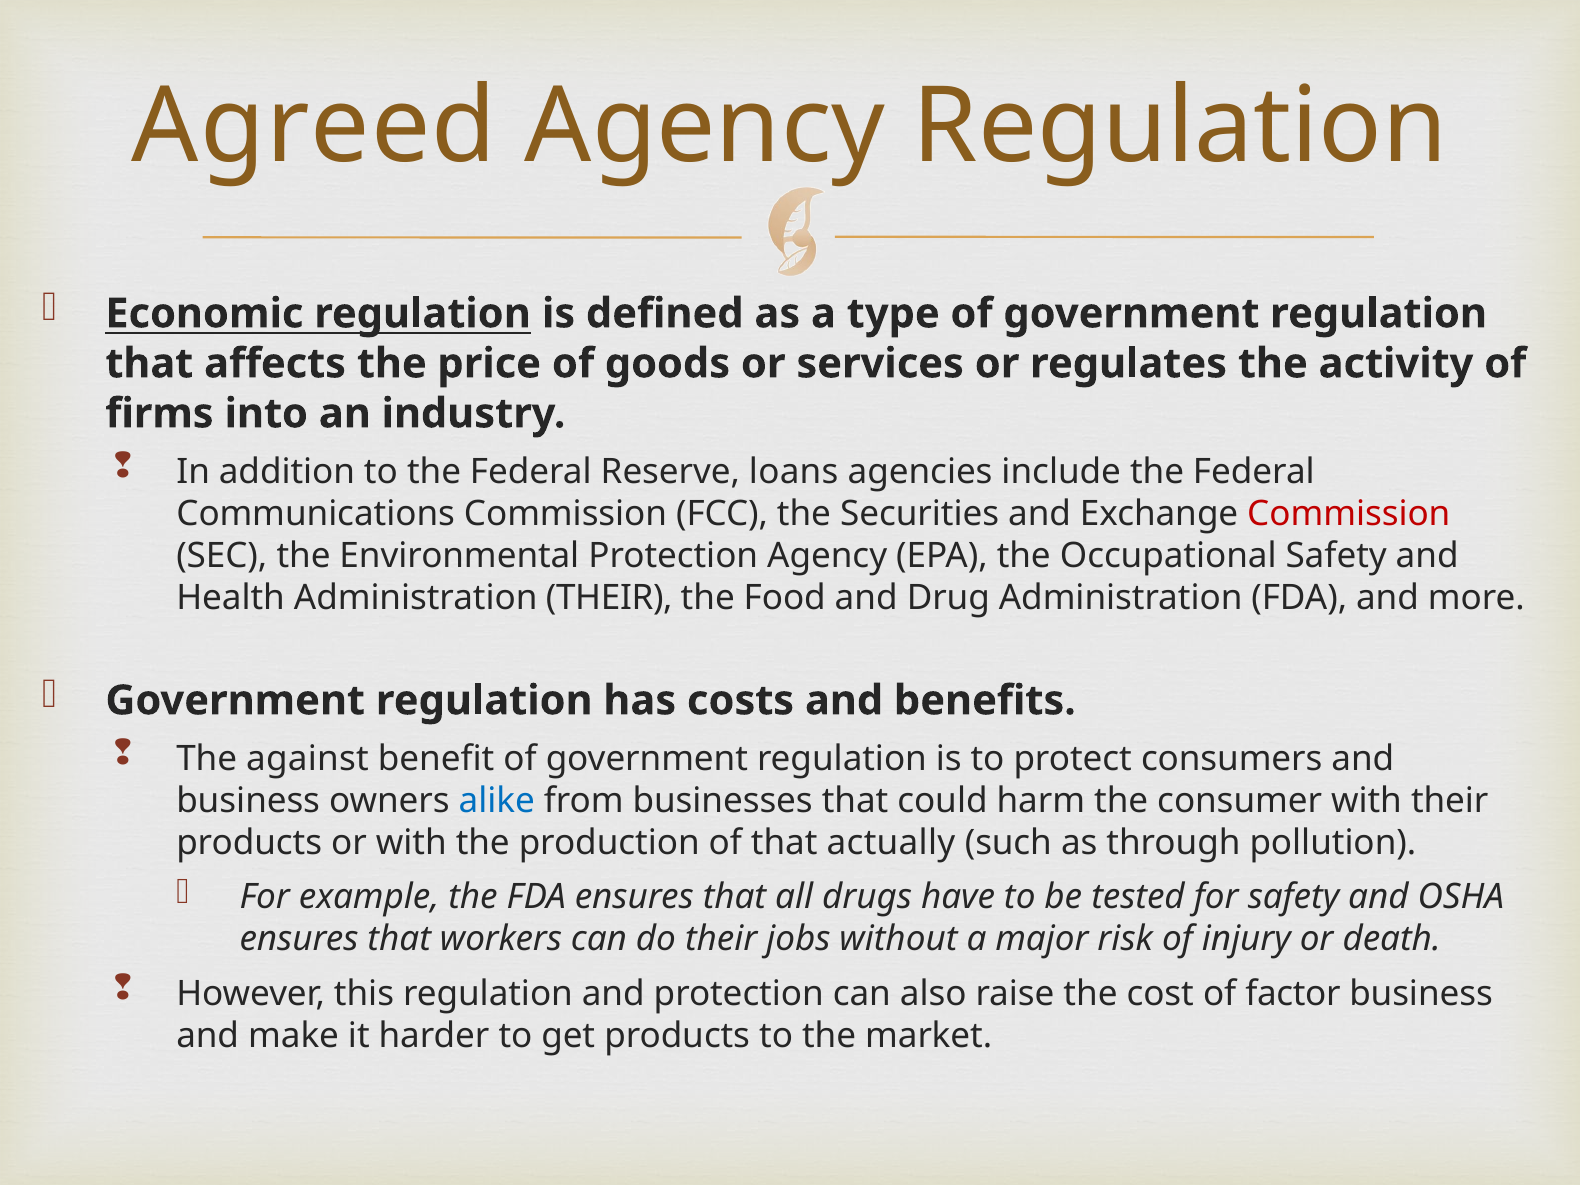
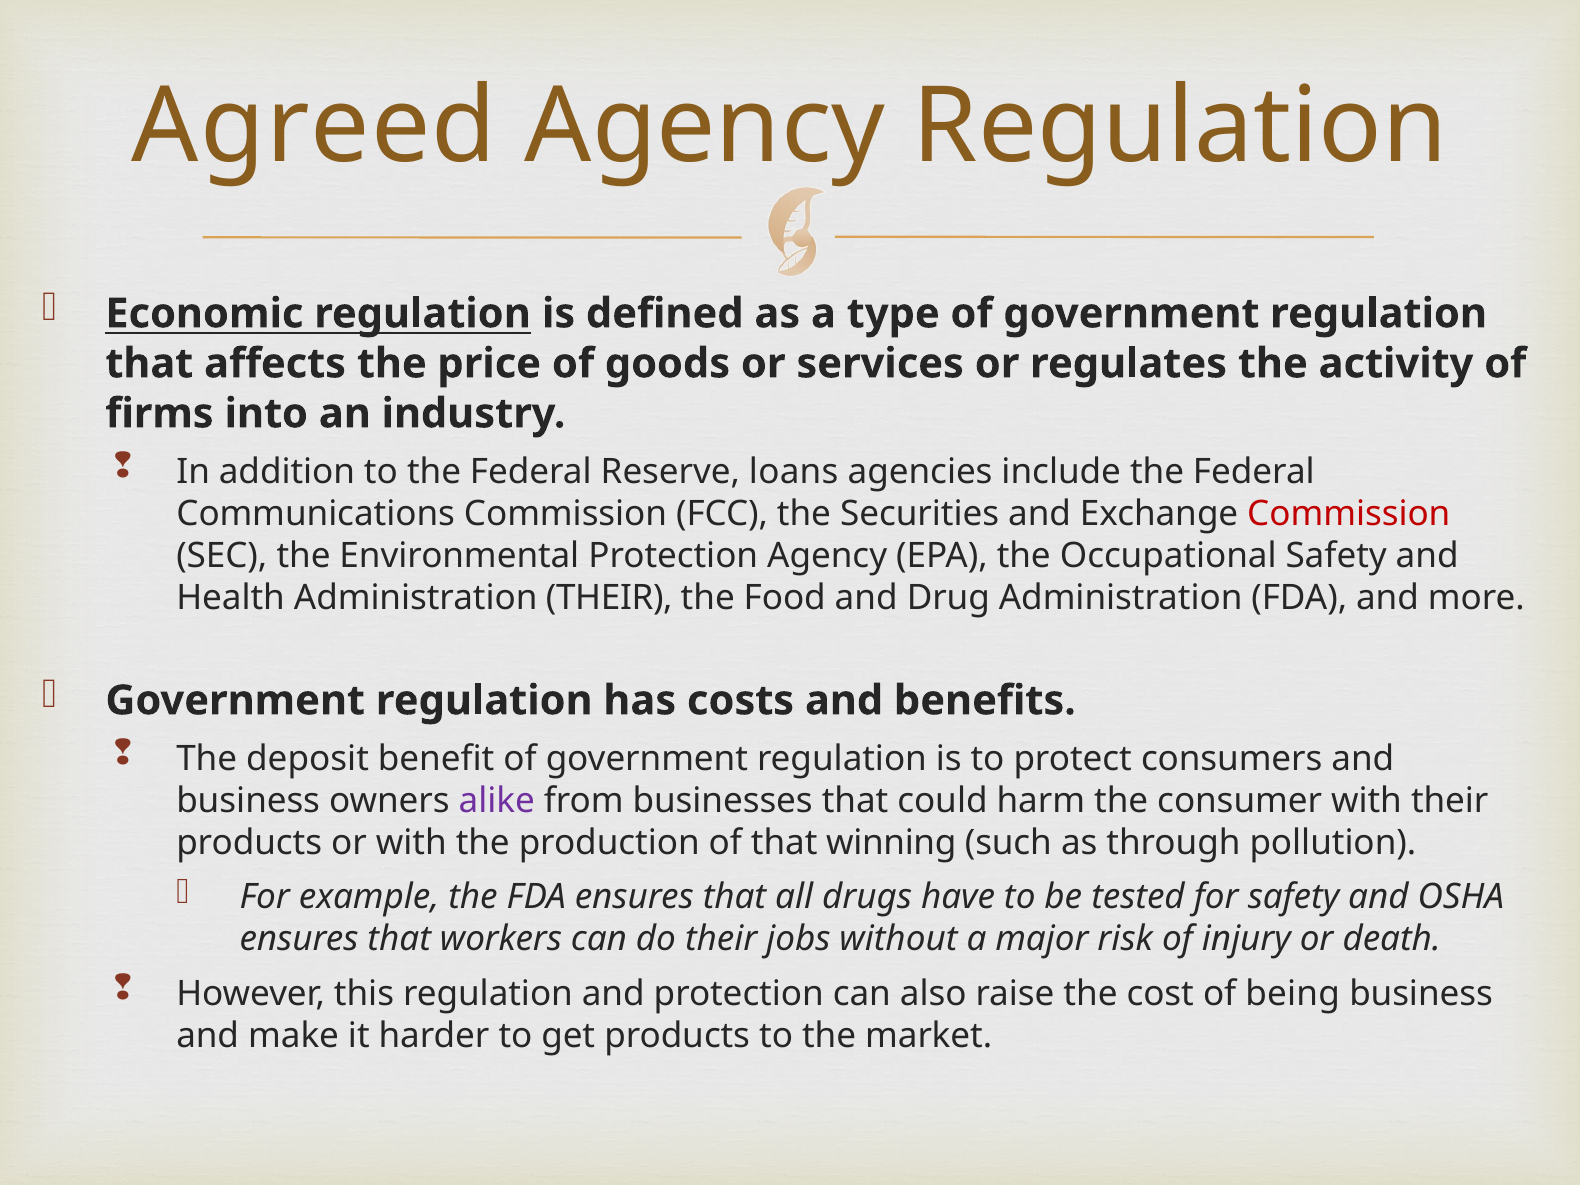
against: against -> deposit
alike colour: blue -> purple
actually: actually -> winning
factor: factor -> being
